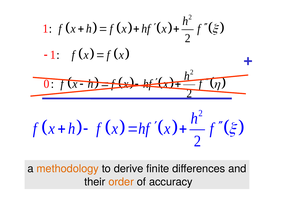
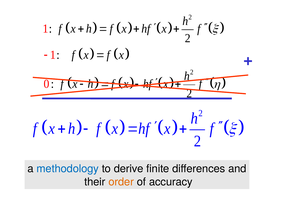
methodology colour: orange -> blue
